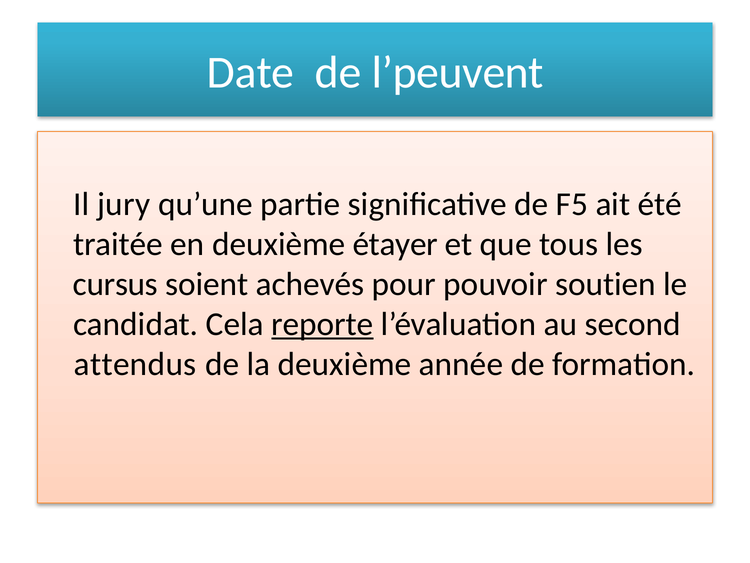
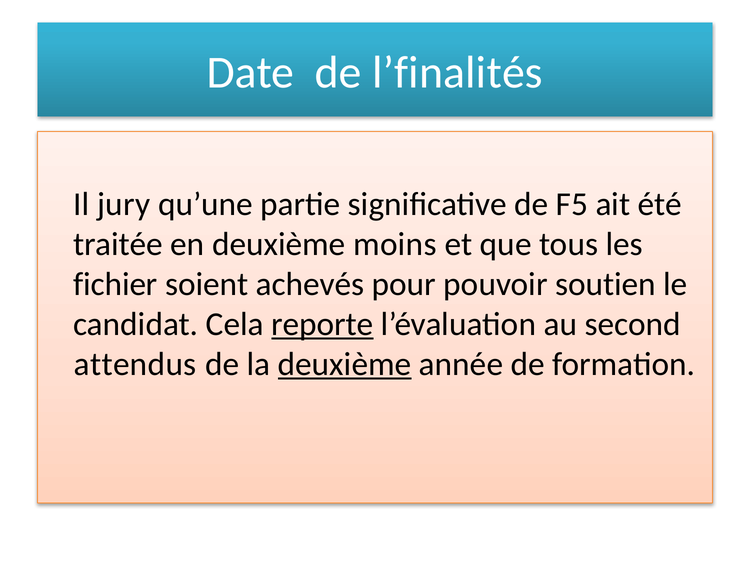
l’peuvent: l’peuvent -> l’finalités
étayer: étayer -> moins
cursus: cursus -> fichier
deuxième at (345, 364) underline: none -> present
